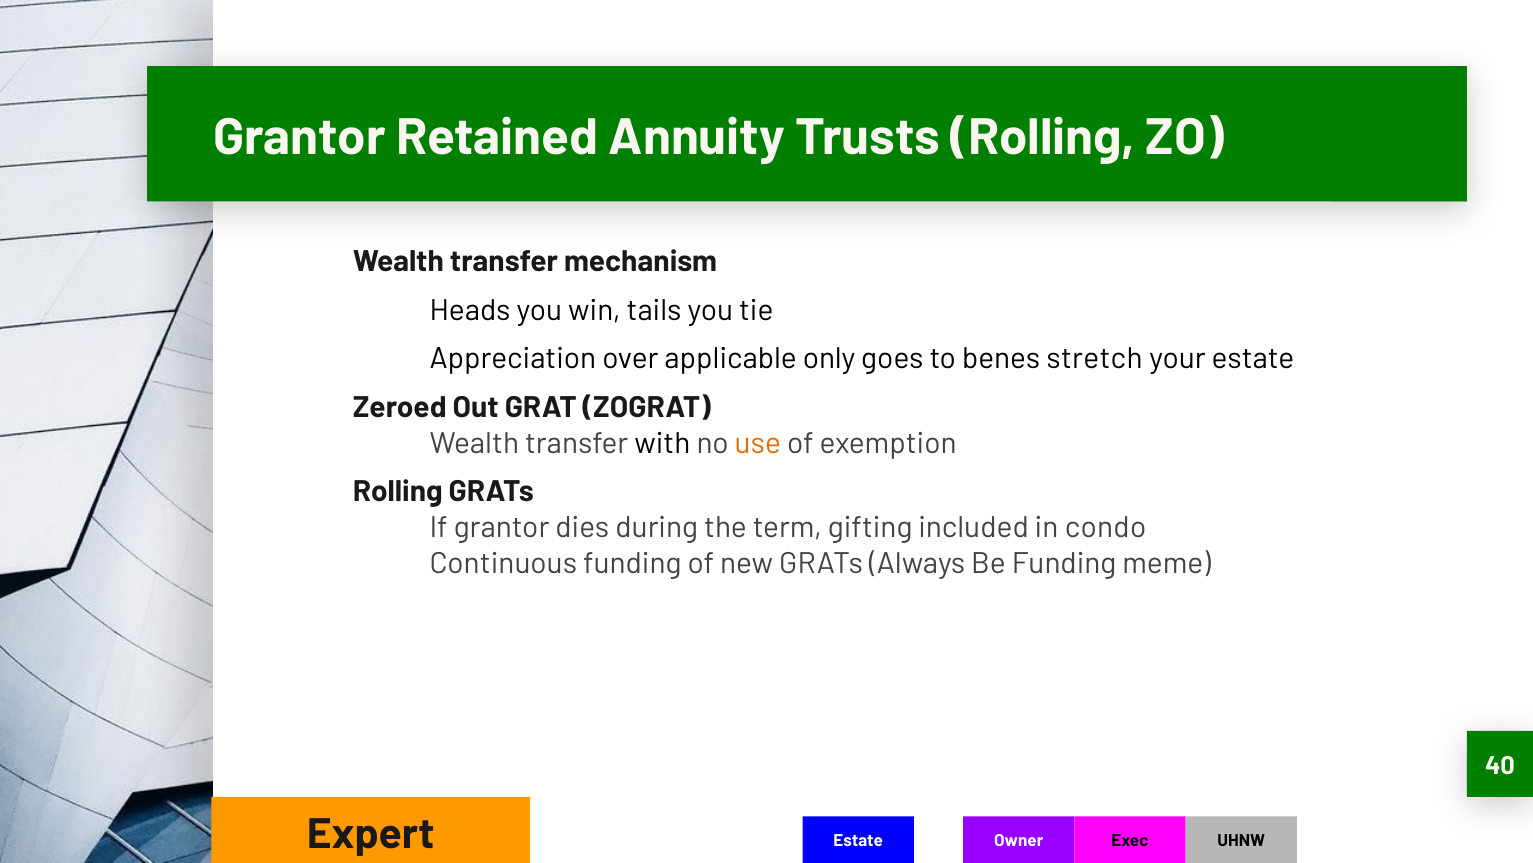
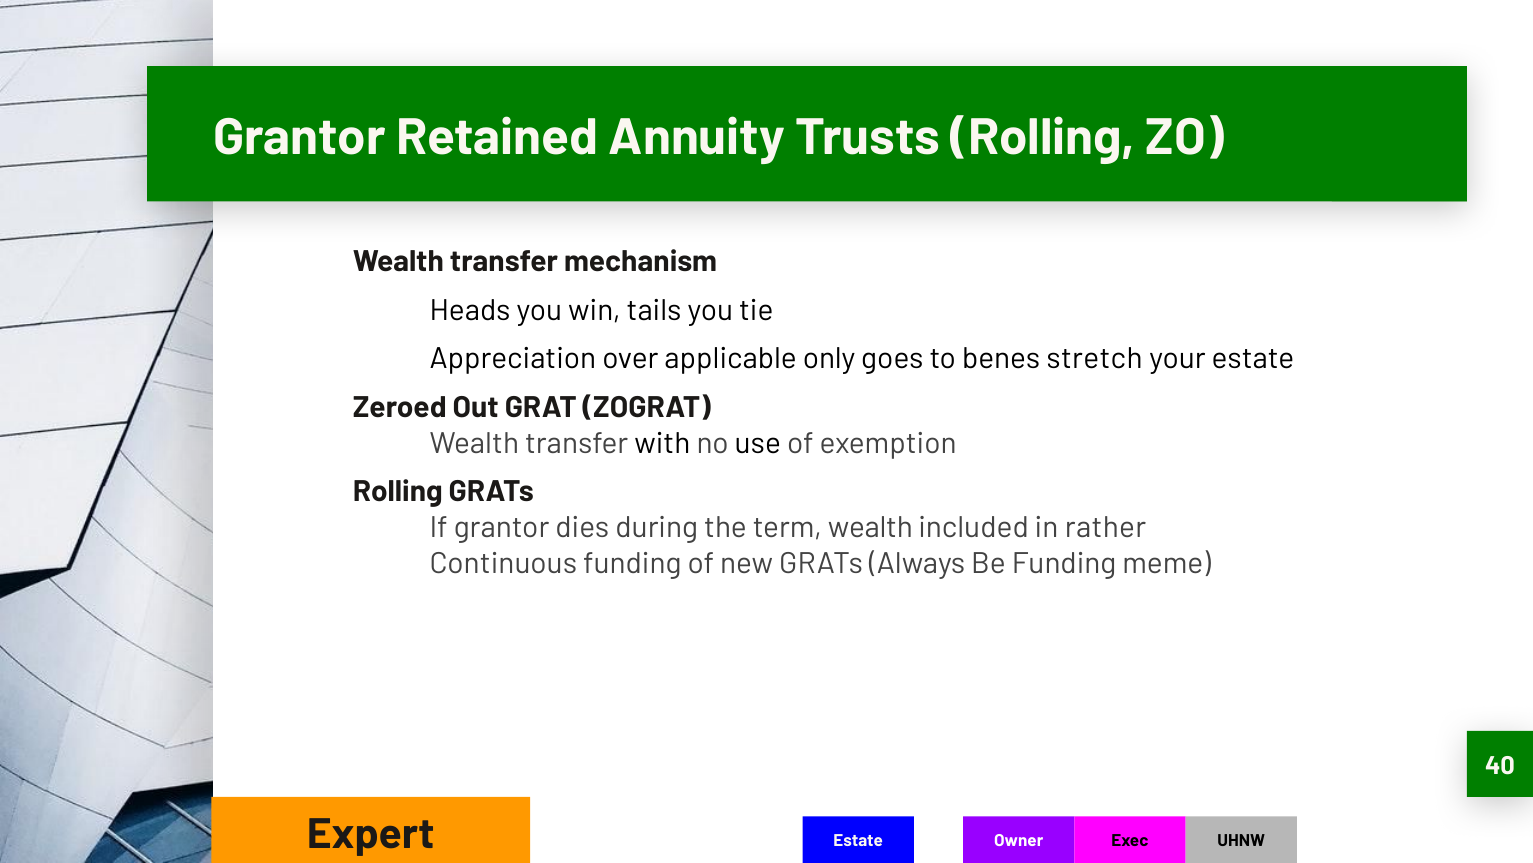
use colour: orange -> black
term gifting: gifting -> wealth
condo: condo -> rather
